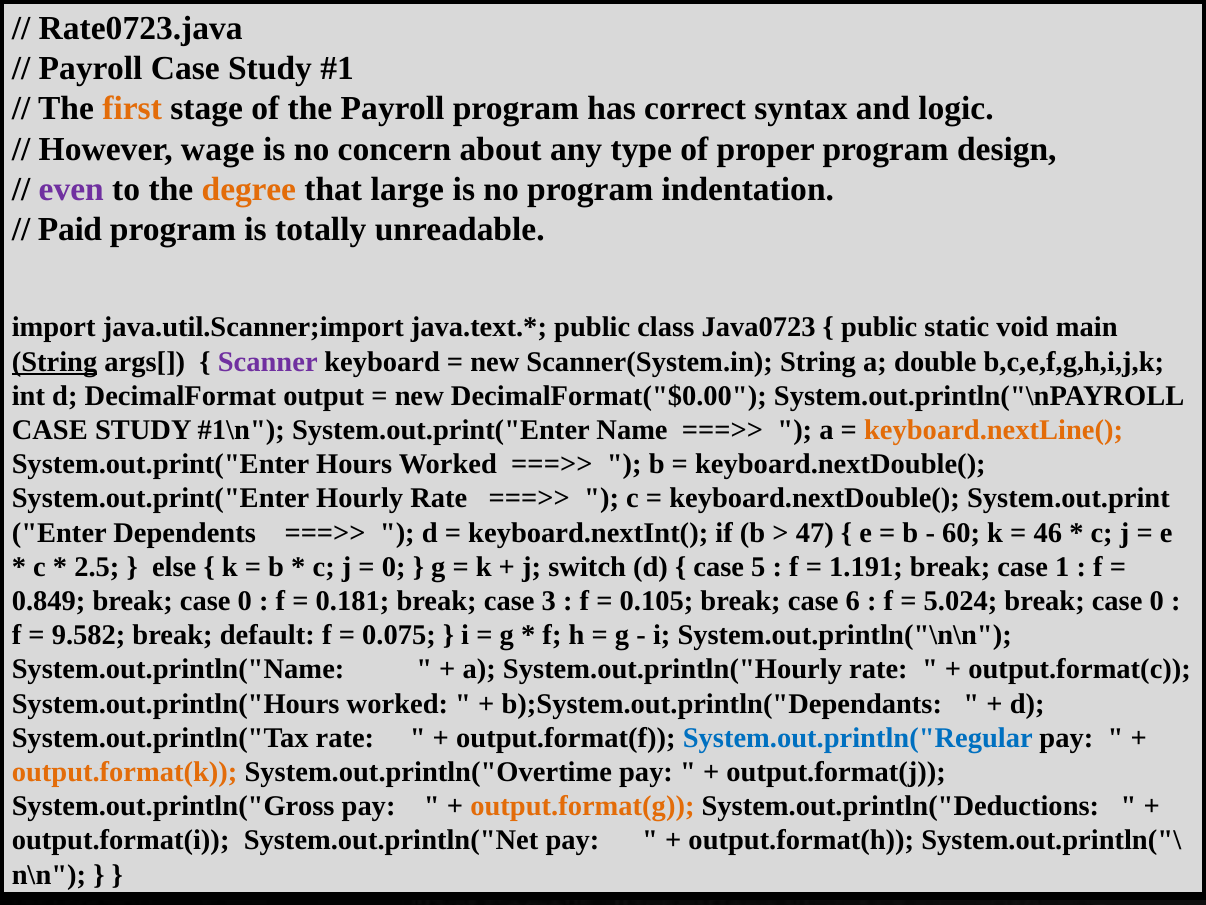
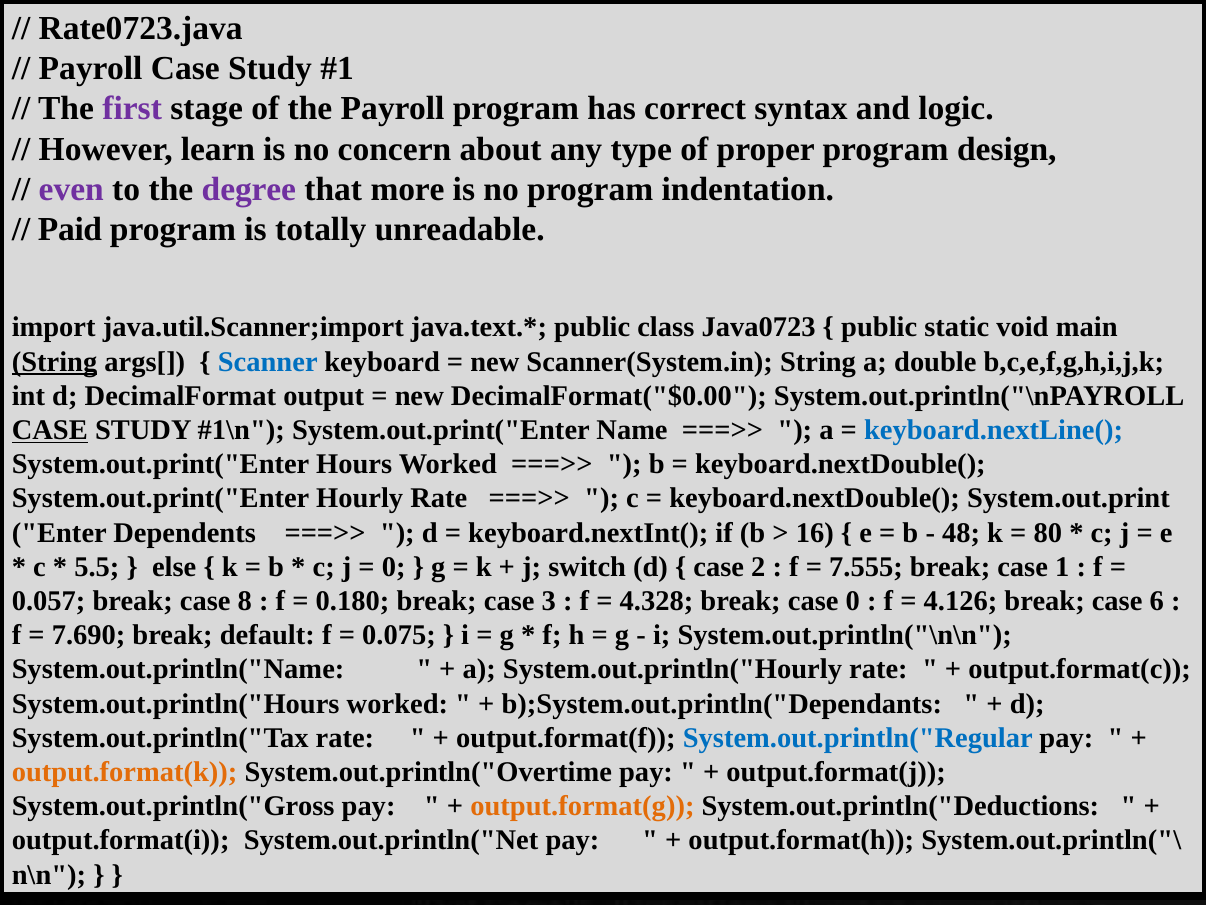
first colour: orange -> purple
wage: wage -> learn
degree colour: orange -> purple
large: large -> more
Scanner colour: purple -> blue
CASE at (50, 430) underline: none -> present
keyboard.nextLine( colour: orange -> blue
47: 47 -> 16
60: 60 -> 48
46: 46 -> 80
2.5: 2.5 -> 5.5
5: 5 -> 2
1.191: 1.191 -> 7.555
0.849: 0.849 -> 0.057
0 at (245, 601): 0 -> 8
0.181: 0.181 -> 0.180
0.105: 0.105 -> 4.328
case 6: 6 -> 0
5.024: 5.024 -> 4.126
0 at (1157, 601): 0 -> 6
9.582: 9.582 -> 7.690
